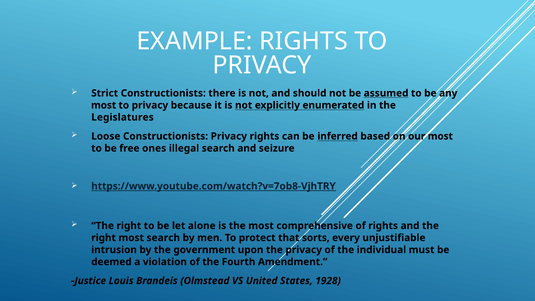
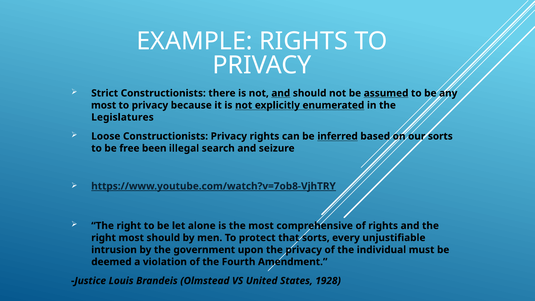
and at (281, 93) underline: none -> present
our most: most -> sorts
ones: ones -> been
most search: search -> should
